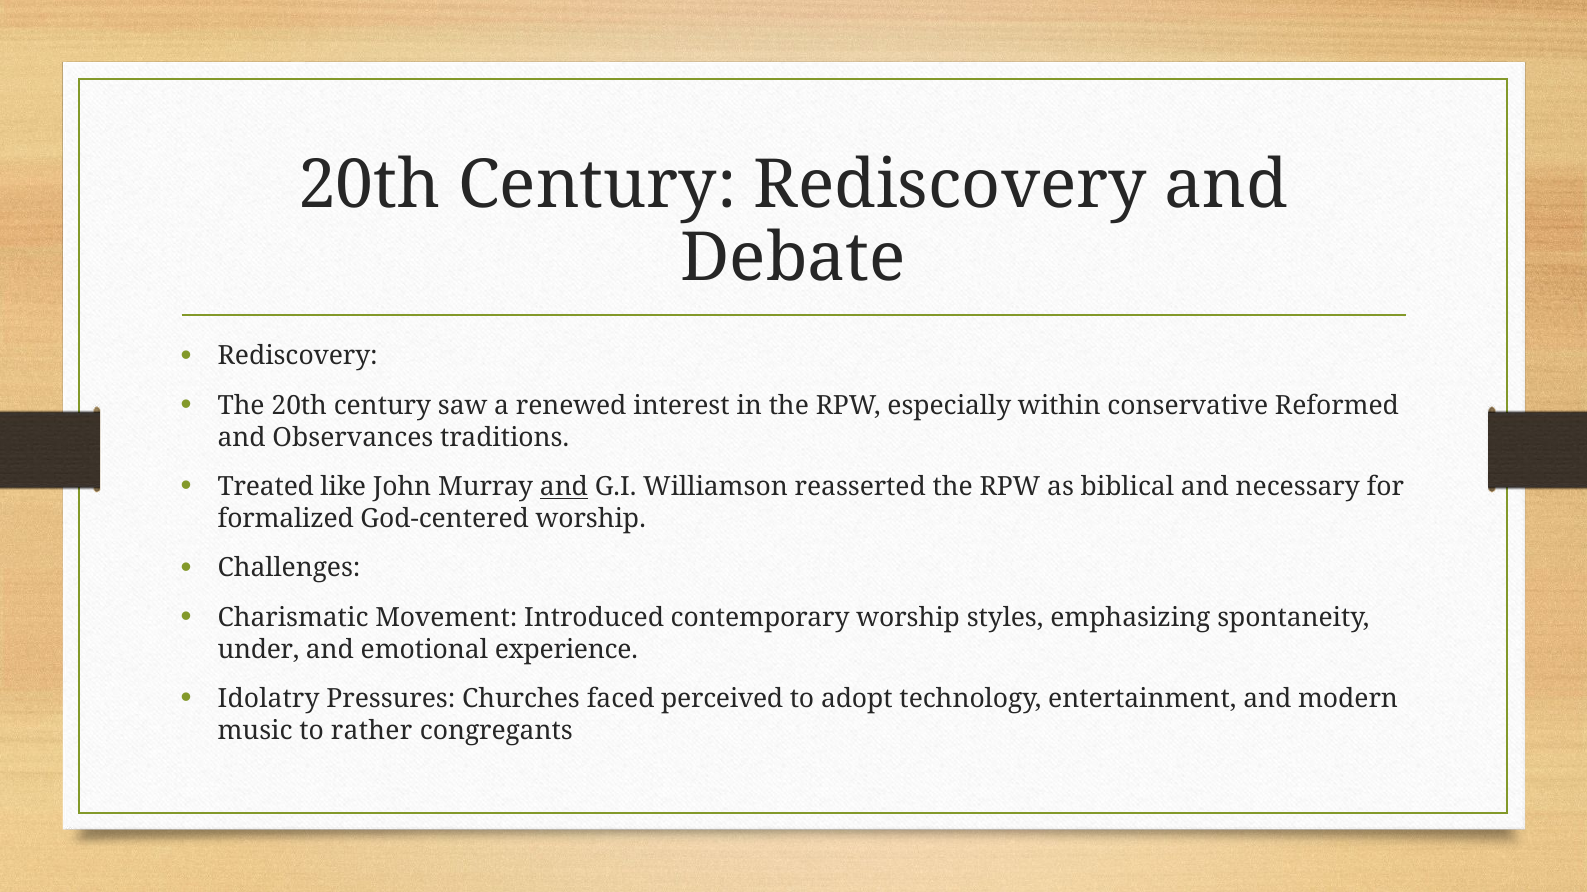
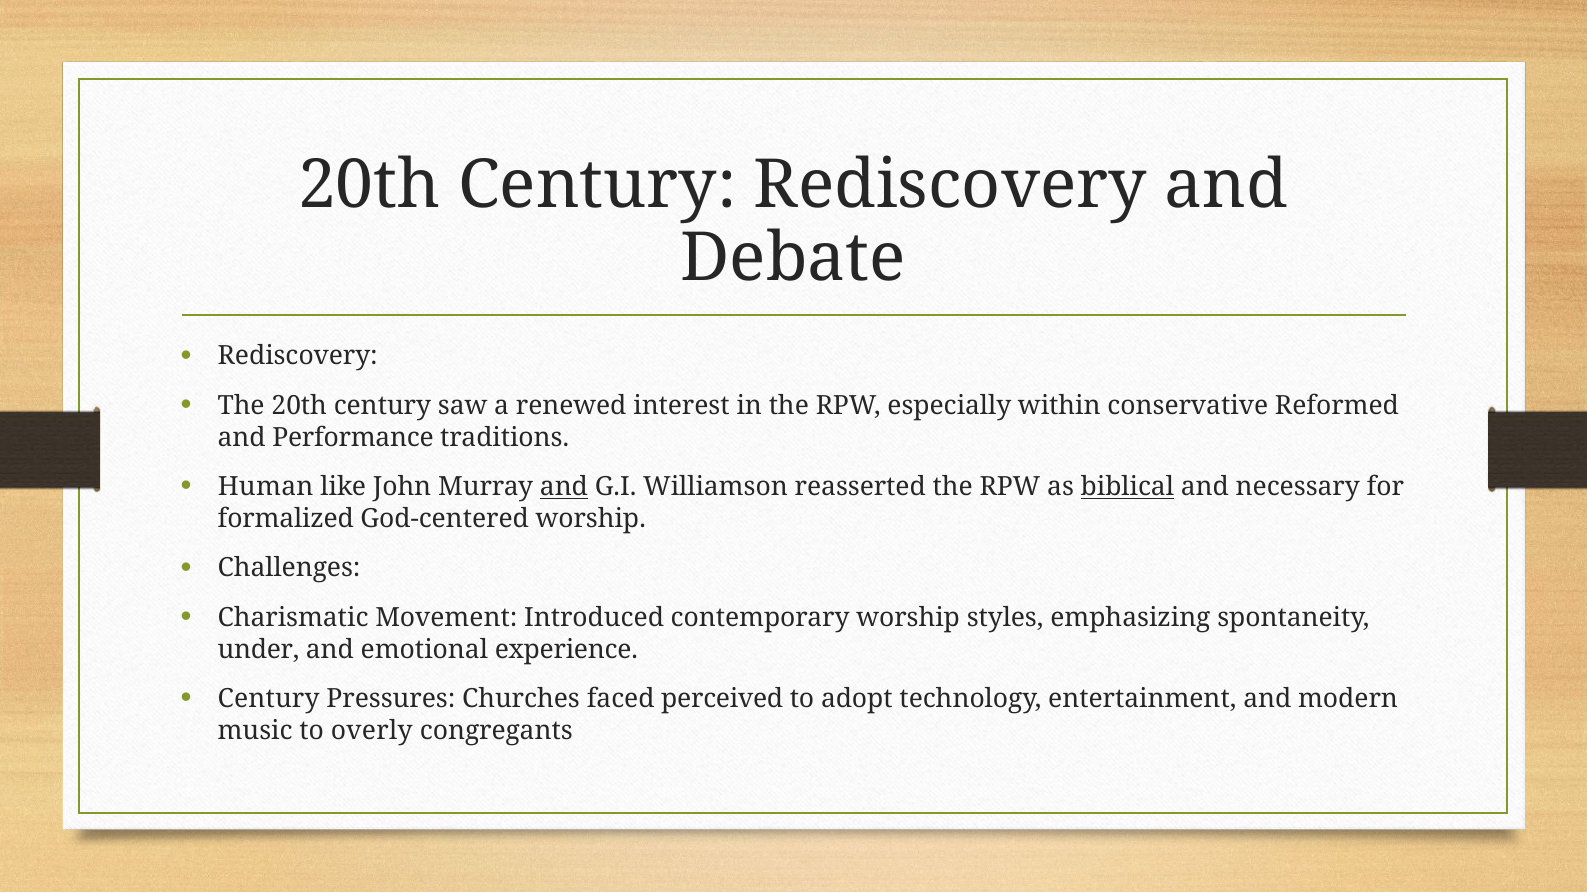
Observances: Observances -> Performance
Treated: Treated -> Human
biblical underline: none -> present
Idolatry at (269, 700): Idolatry -> Century
rather: rather -> overly
